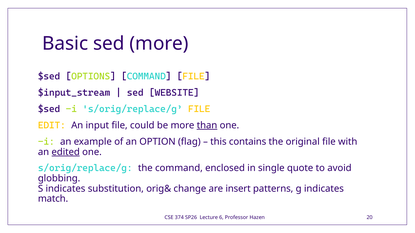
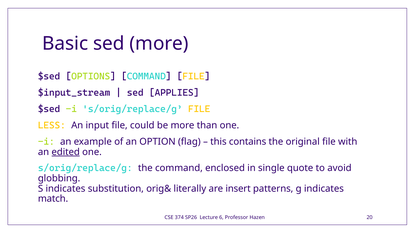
WEBSITE: WEBSITE -> APPLIES
EDIT: EDIT -> LESS
than underline: present -> none
change: change -> literally
